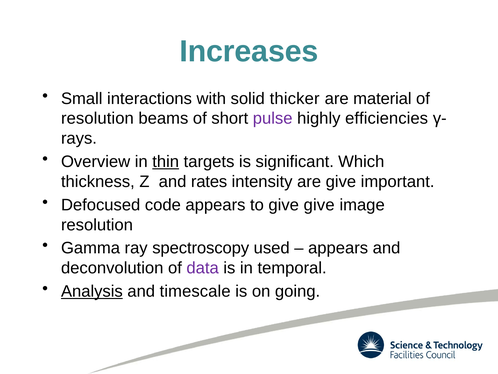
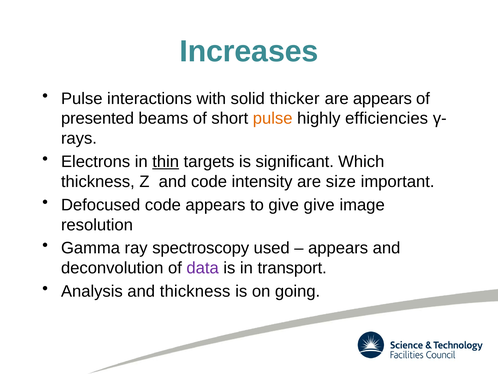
Small at (82, 98): Small -> Pulse
are material: material -> appears
resolution at (97, 118): resolution -> presented
pulse at (273, 118) colour: purple -> orange
Overview: Overview -> Electrons
and rates: rates -> code
are give: give -> size
temporal: temporal -> transport
Analysis underline: present -> none
and timescale: timescale -> thickness
